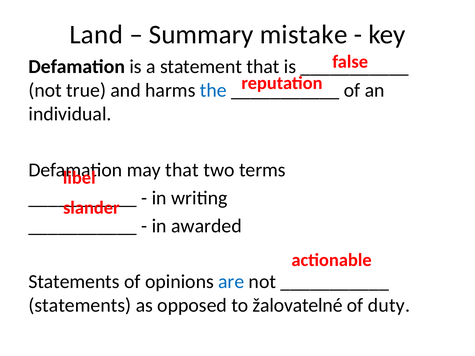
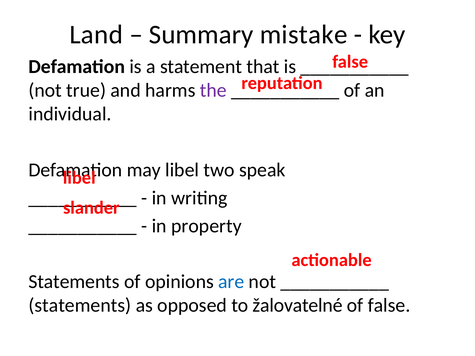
the colour: blue -> purple
may that: that -> libel
terms: terms -> speak
awarded: awarded -> property
of duty: duty -> false
